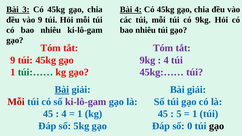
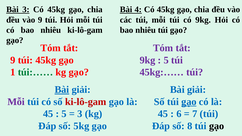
4 at (166, 60): 4 -> 5
Mỗi at (16, 102) colour: red -> purple
ki-lô-gam at (86, 102) colour: purple -> red
gạo at (189, 102) underline: none -> present
4 at (64, 114): 4 -> 5
1 at (80, 114): 1 -> 3
5: 5 -> 6
1 at (195, 114): 1 -> 7
0: 0 -> 8
